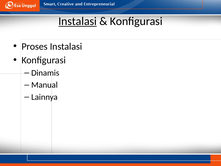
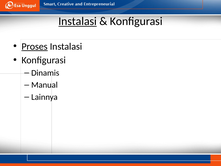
Proses underline: none -> present
